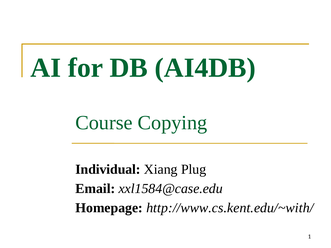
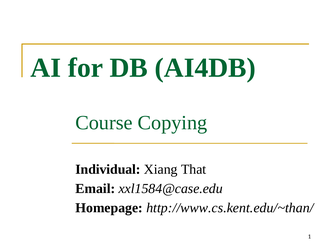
Plug: Plug -> That
http://www.cs.kent.edu/~with/: http://www.cs.kent.edu/~with/ -> http://www.cs.kent.edu/~than/
